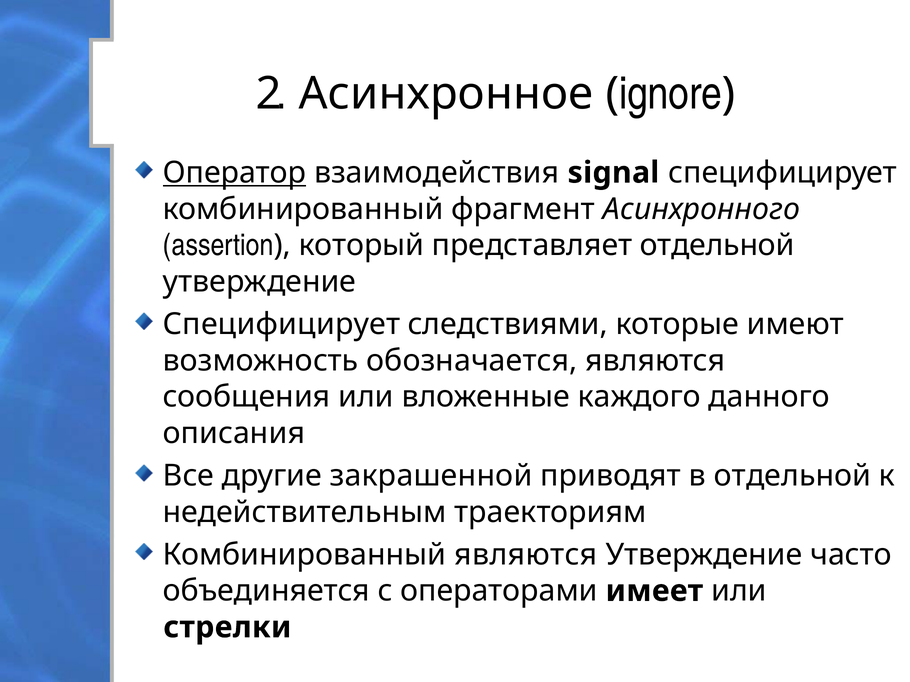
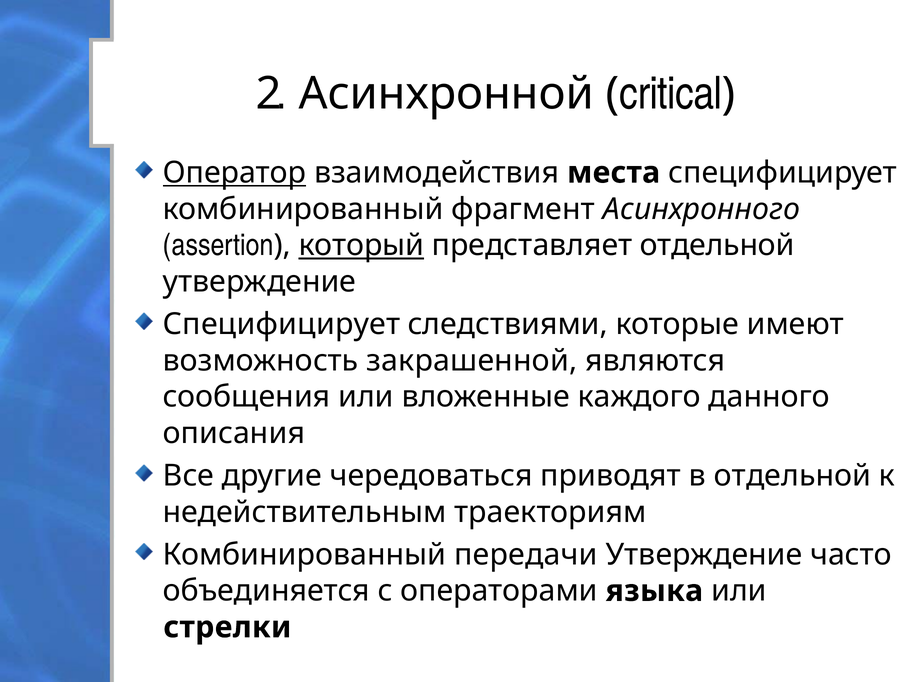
Асинхронное: Асинхронное -> Асинхронной
ignore: ignore -> critical
signal: signal -> места
который underline: none -> present
обозначается: обозначается -> закрашенной
закрашенной: закрашенной -> чередоваться
Комбинированный являются: являются -> передачи
имеет: имеет -> языка
